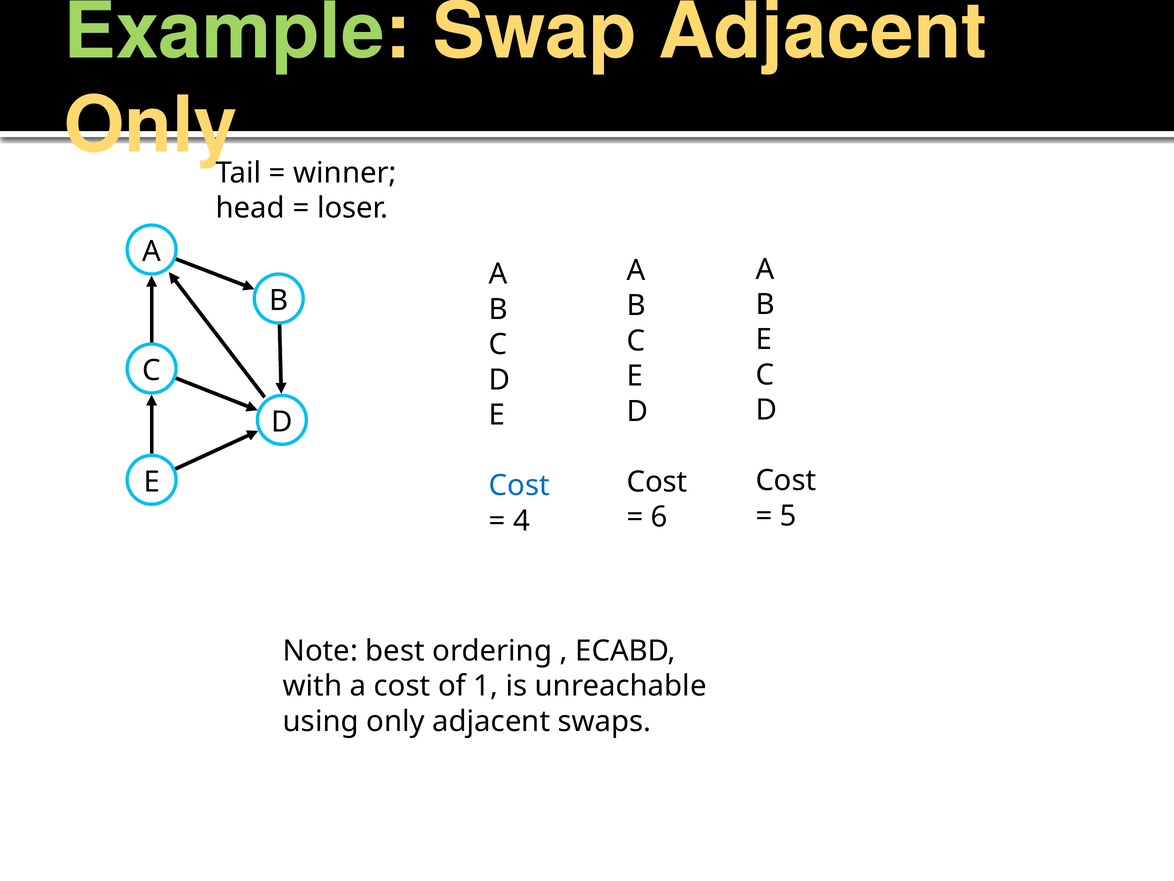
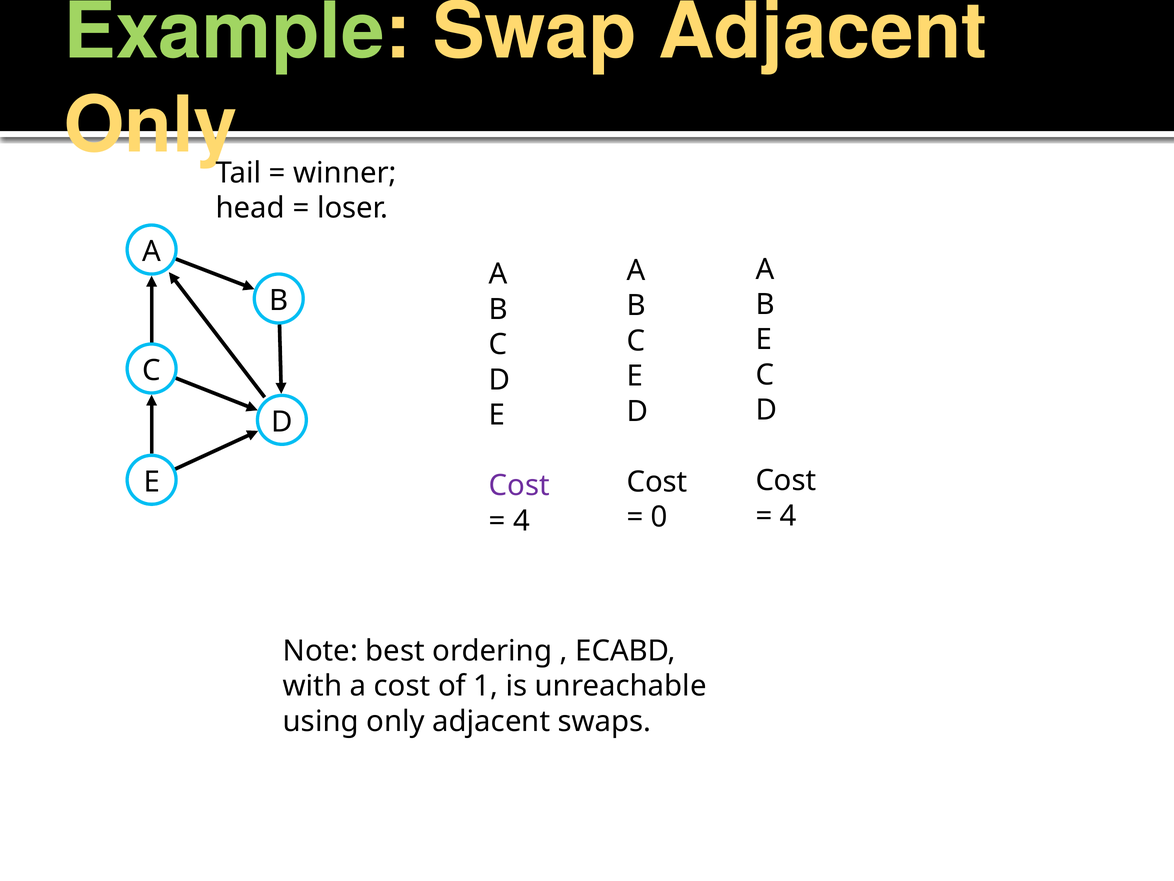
Cost at (519, 485) colour: blue -> purple
5 at (788, 516): 5 -> 4
6: 6 -> 0
